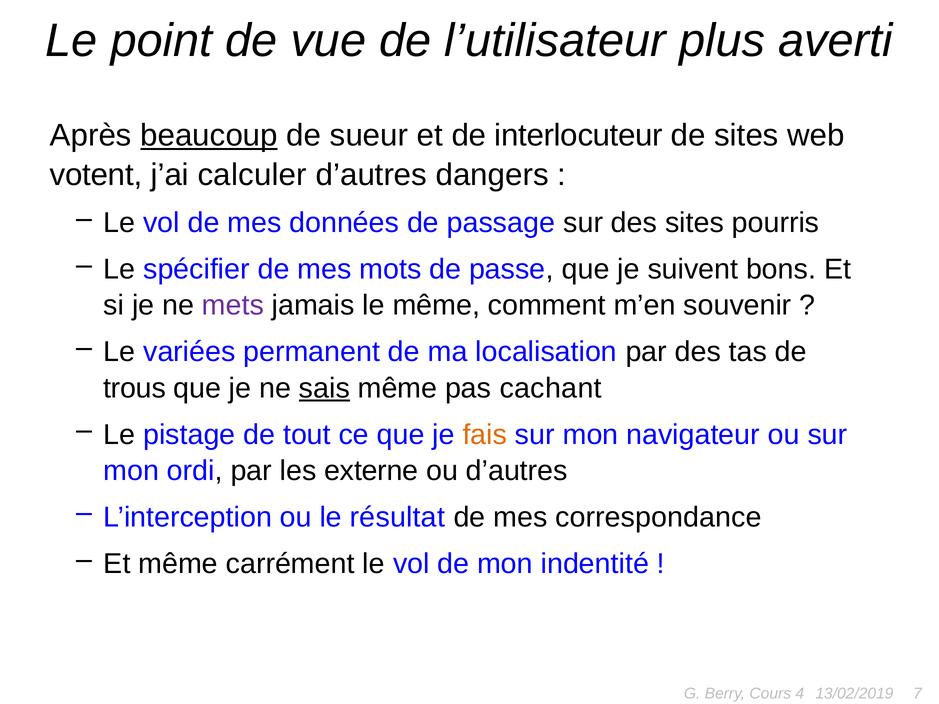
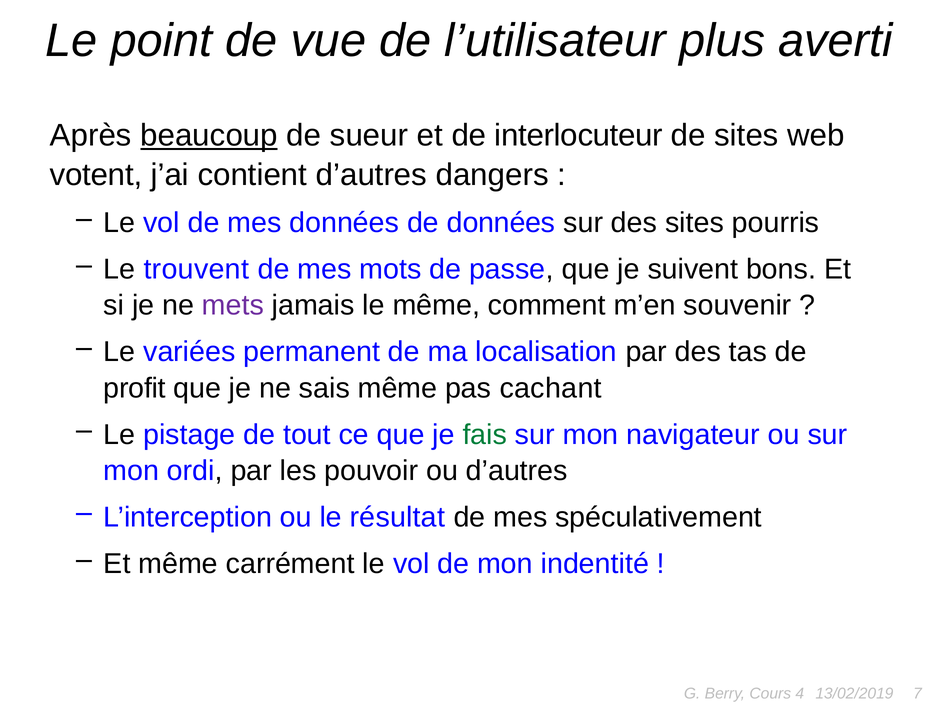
calculer: calculer -> contient
de passage: passage -> données
spécifier: spécifier -> trouvent
trous: trous -> profit
sais underline: present -> none
fais colour: orange -> green
externe: externe -> pouvoir
correspondance: correspondance -> spéculativement
